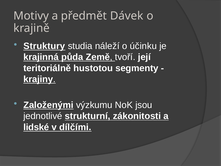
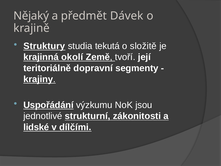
Motivy: Motivy -> Nějaký
náleží: náleží -> tekutá
účinku: účinku -> složitě
půda: půda -> okolí
hustotou: hustotou -> dopravní
Založenými: Založenými -> Uspořádání
